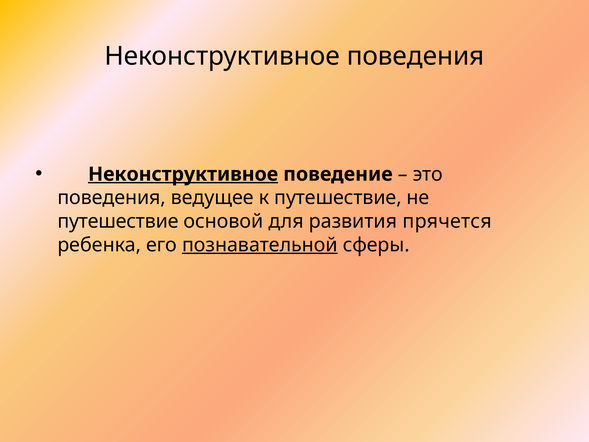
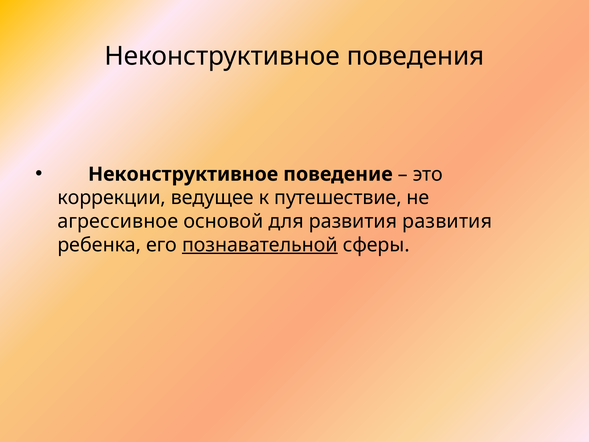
Неконструктивное at (183, 174) underline: present -> none
поведения at (112, 198): поведения -> коррекции
путешествие at (118, 221): путешествие -> агрессивное
развития прячется: прячется -> развития
